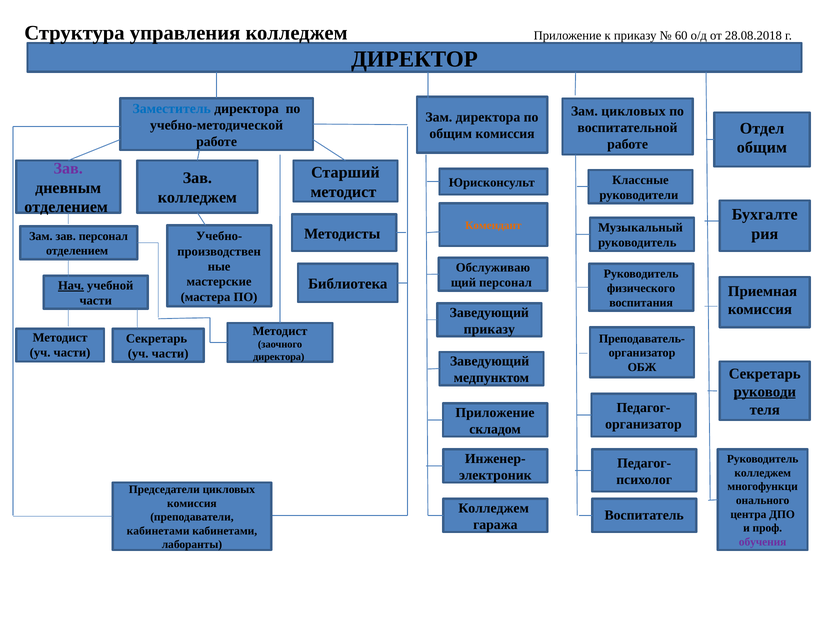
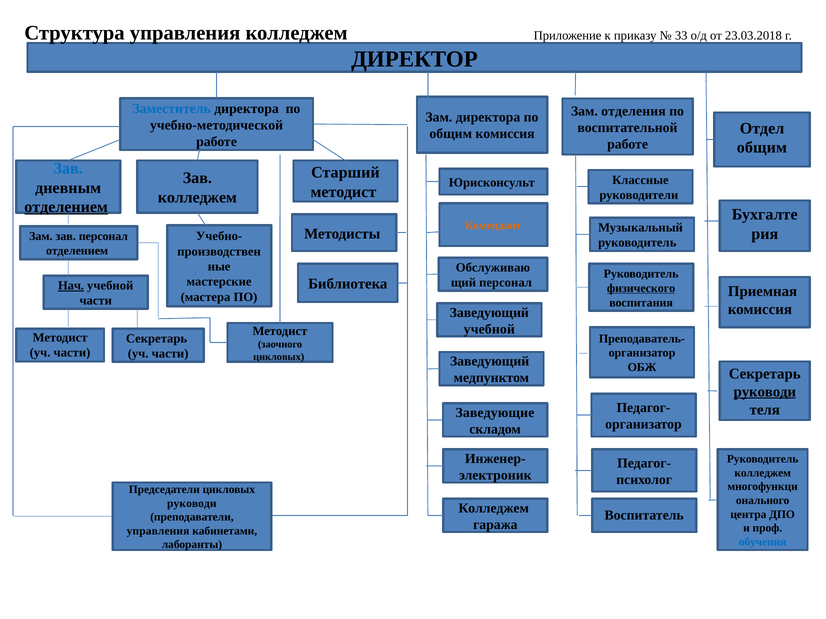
60: 60 -> 33
28.08.2018: 28.08.2018 -> 23.03.2018
Зам цикловых: цикловых -> отделения
Зав at (68, 169) colour: purple -> blue
отделением at (66, 207) underline: none -> present
физического underline: none -> present
приказу at (489, 329): приказу -> учебной
директора at (279, 357): директора -> цикловых
Приложение at (495, 413): Приложение -> Заведующие
комиссия at (192, 504): комиссия -> руководи
кабинетами at (158, 531): кабинетами -> управления
обучения colour: purple -> blue
